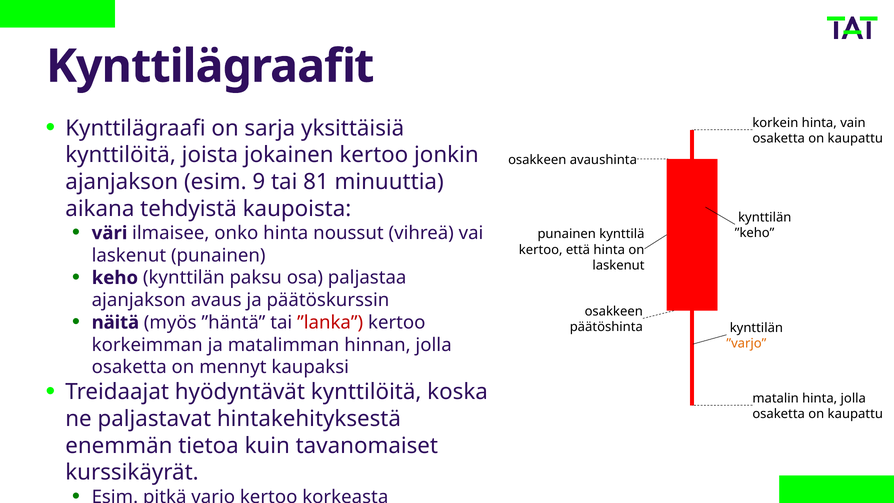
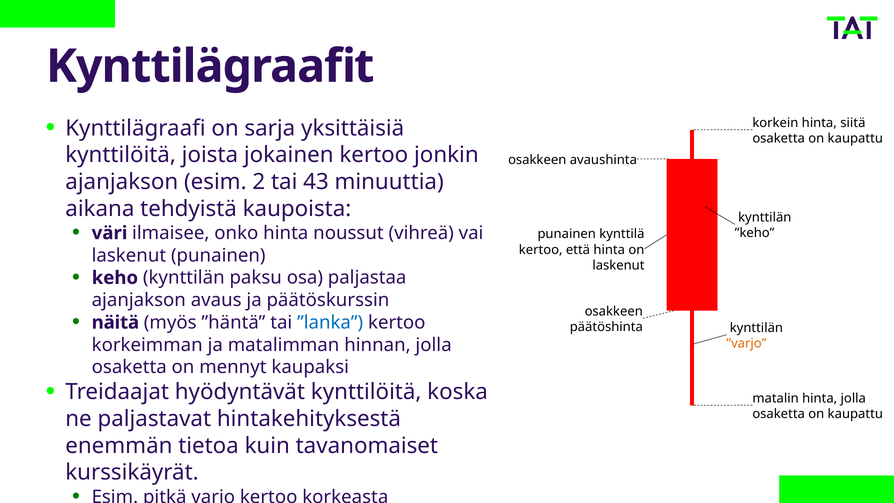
vain: vain -> siitä
9: 9 -> 2
81: 81 -> 43
”lanka colour: red -> blue
